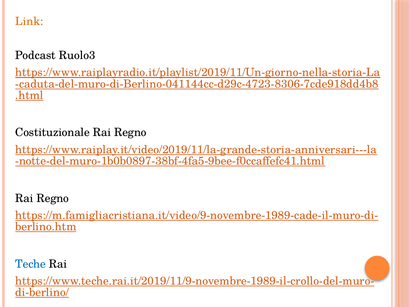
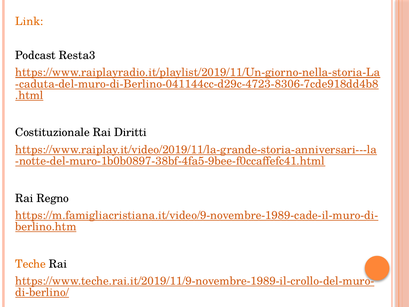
Ruolo3: Ruolo3 -> Resta3
Regno at (130, 132): Regno -> Diritti
Teche colour: blue -> orange
